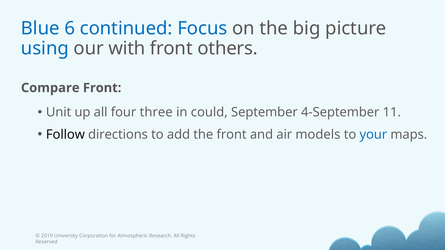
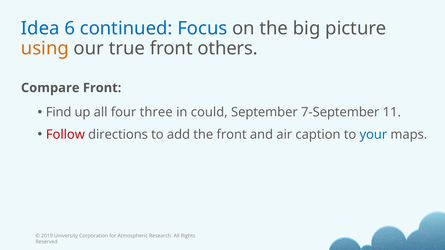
Blue: Blue -> Idea
using colour: blue -> orange
with: with -> true
Unit: Unit -> Find
4-September: 4-September -> 7-September
Follow colour: black -> red
models: models -> caption
